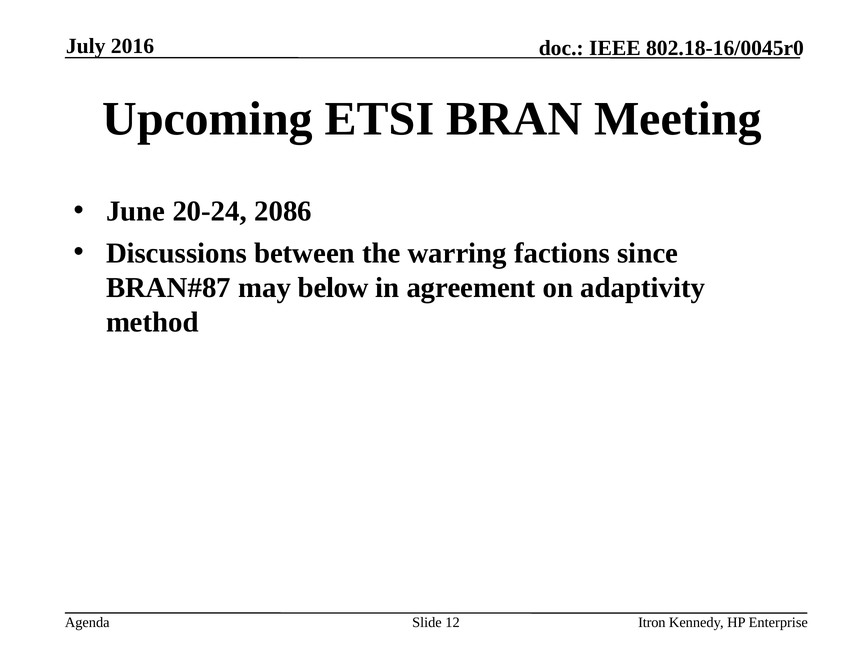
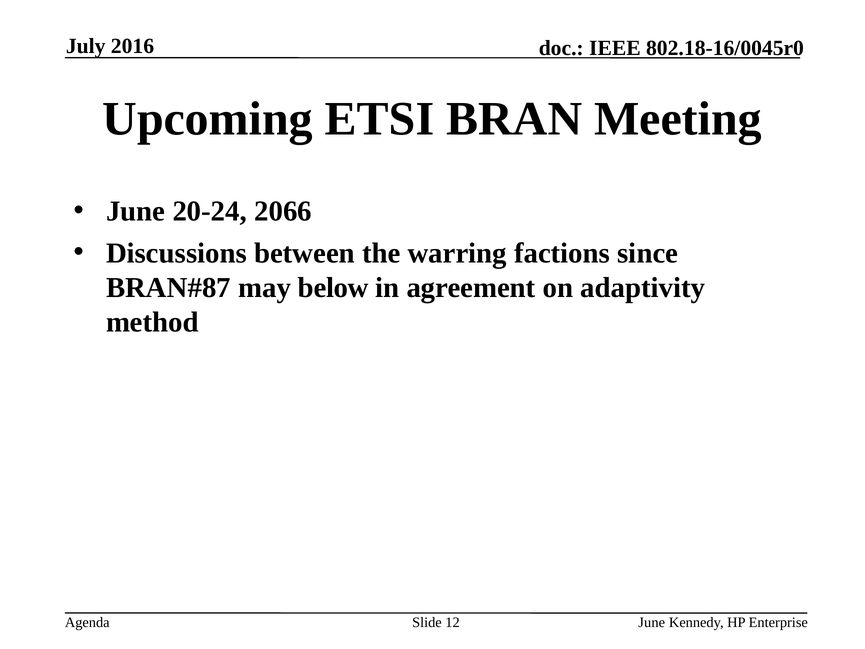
2086: 2086 -> 2066
Itron at (652, 622): Itron -> June
